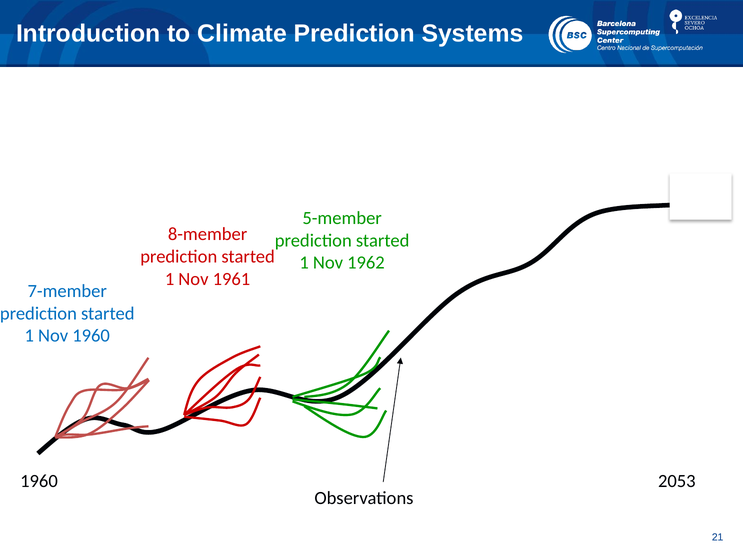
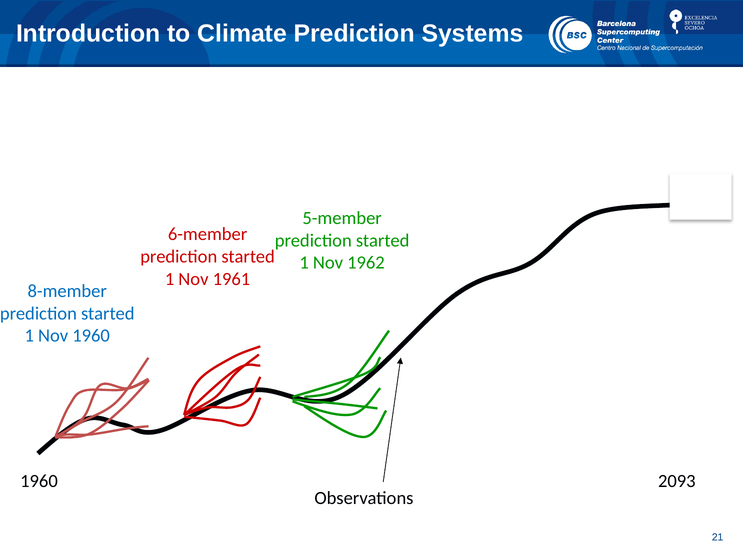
8-member: 8-member -> 6-member
7-member: 7-member -> 8-member
2053: 2053 -> 2093
